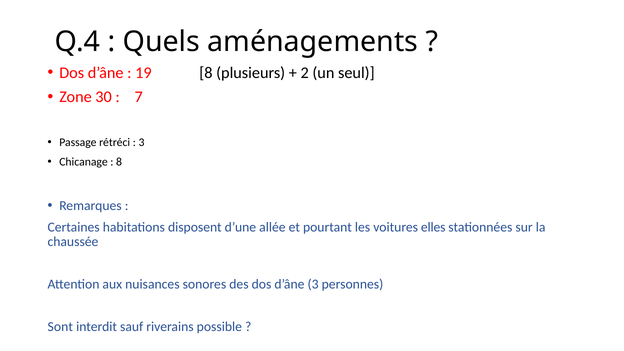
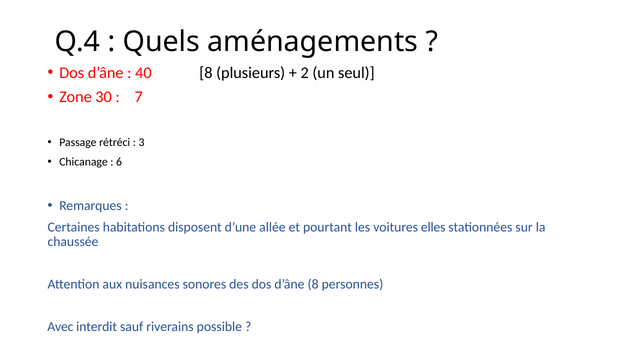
19: 19 -> 40
8 at (119, 162): 8 -> 6
d’âne 3: 3 -> 8
Sont: Sont -> Avec
